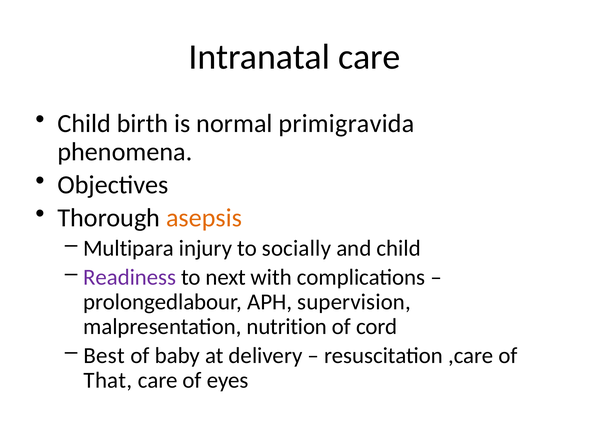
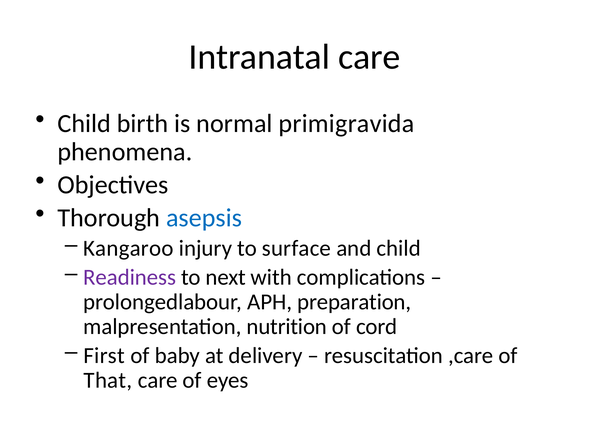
asepsis colour: orange -> blue
Multipara: Multipara -> Kangaroo
socially: socially -> surface
supervision: supervision -> preparation
Best: Best -> First
